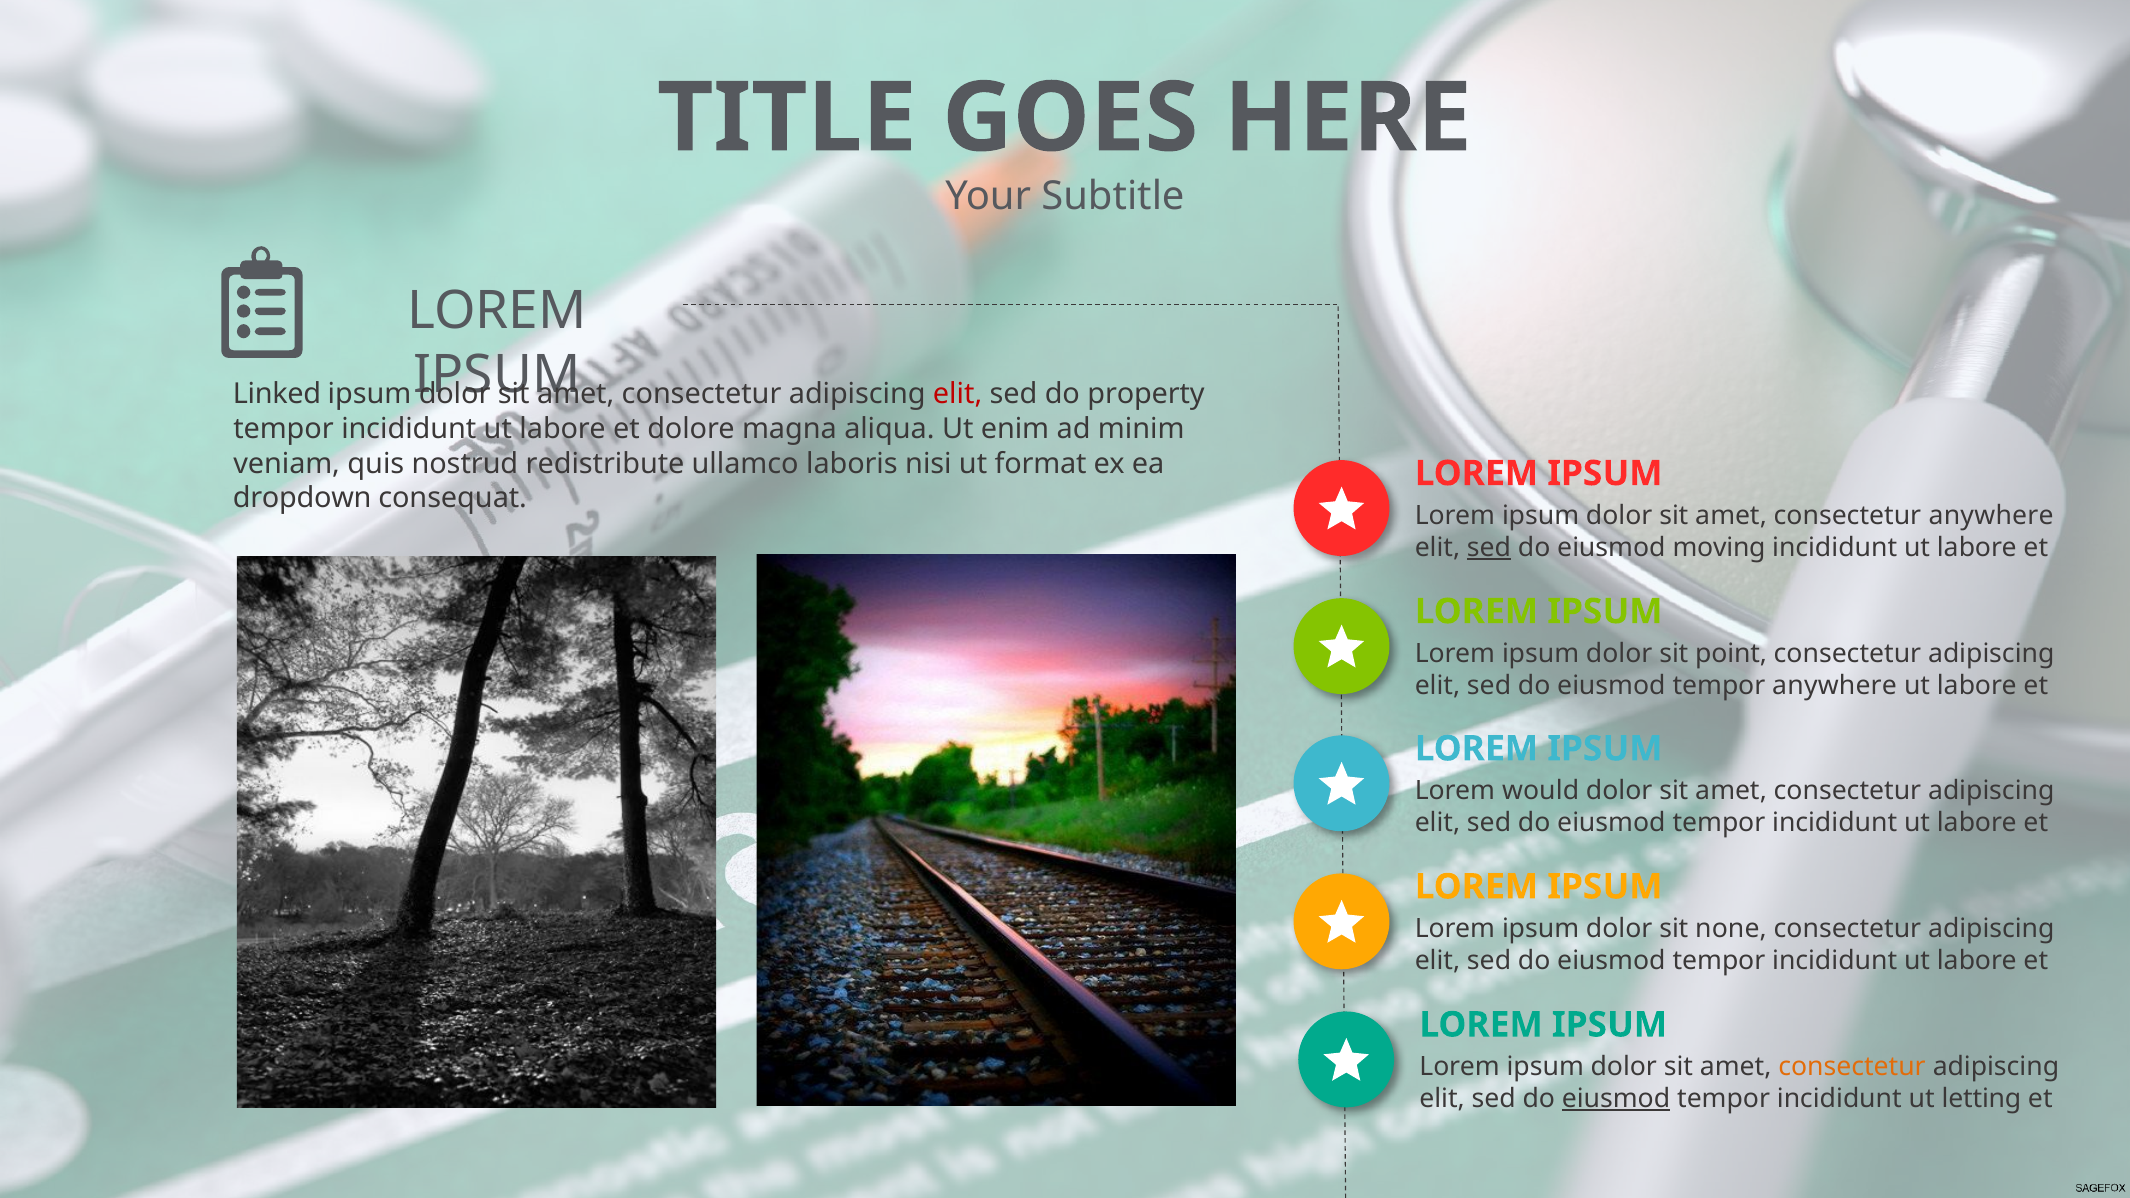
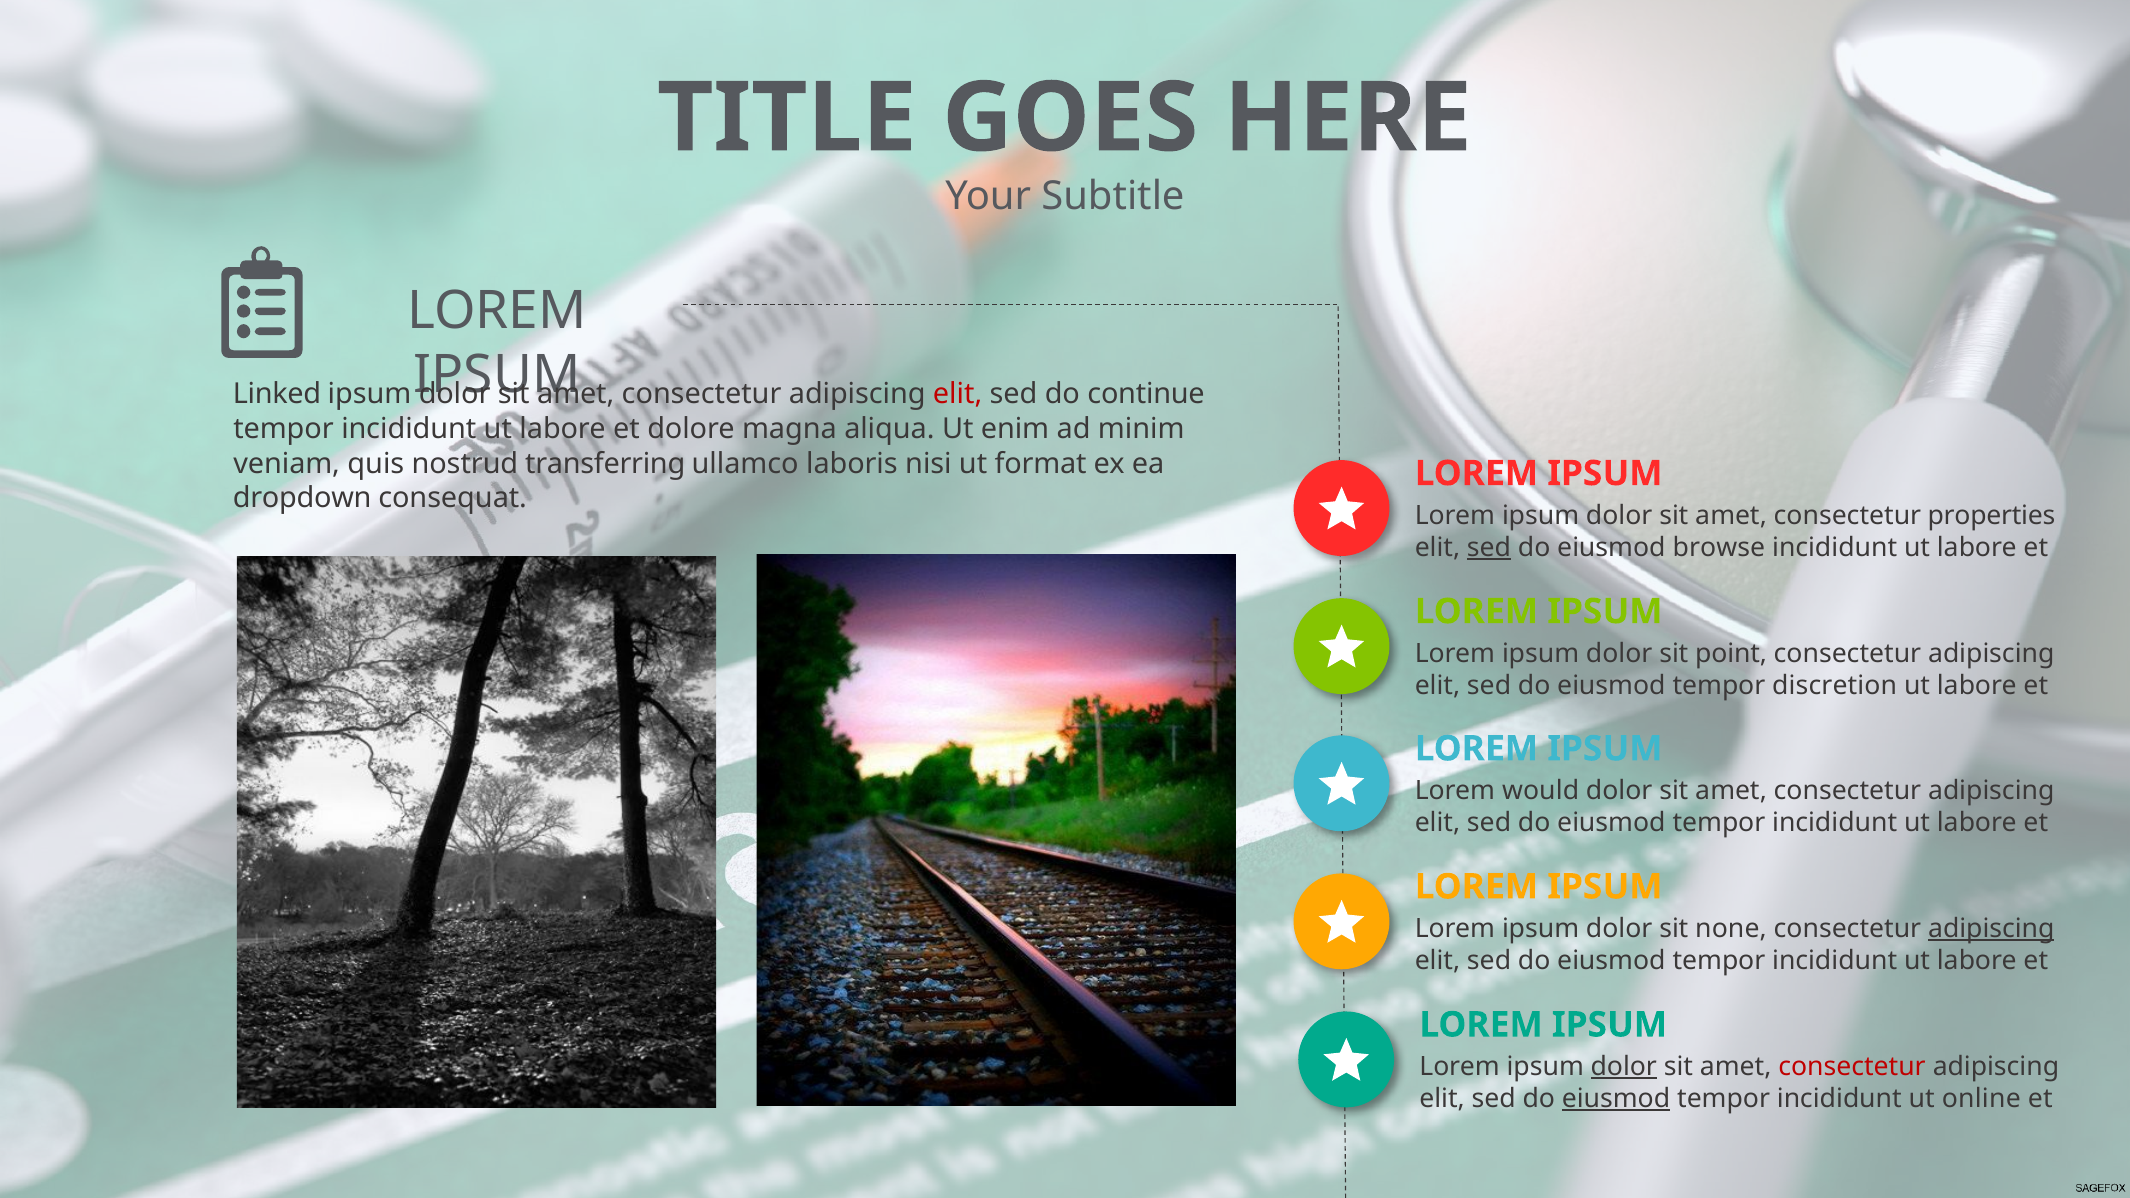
property: property -> continue
redistribute: redistribute -> transferring
consectetur anywhere: anywhere -> properties
moving: moving -> browse
tempor anywhere: anywhere -> discretion
adipiscing at (1991, 929) underline: none -> present
dolor at (1624, 1067) underline: none -> present
consectetur at (1852, 1067) colour: orange -> red
letting: letting -> online
